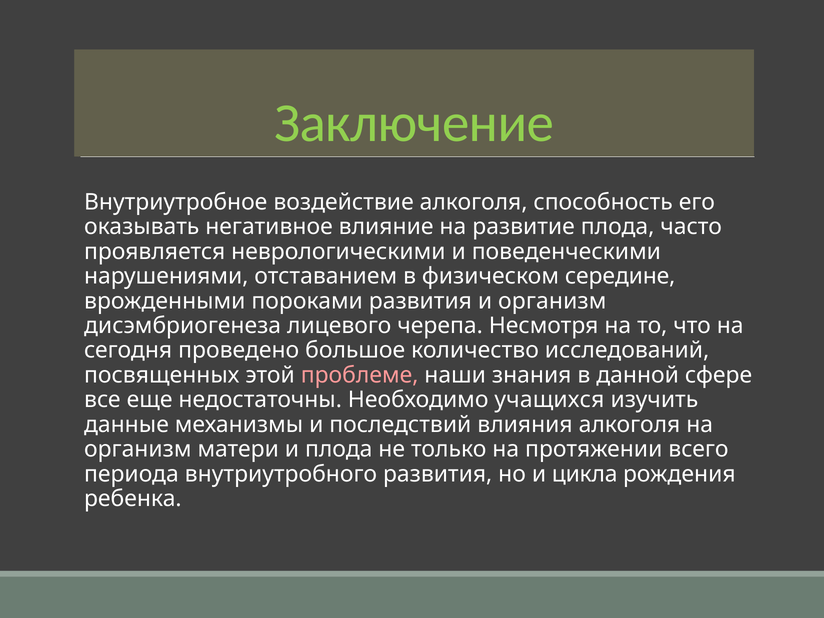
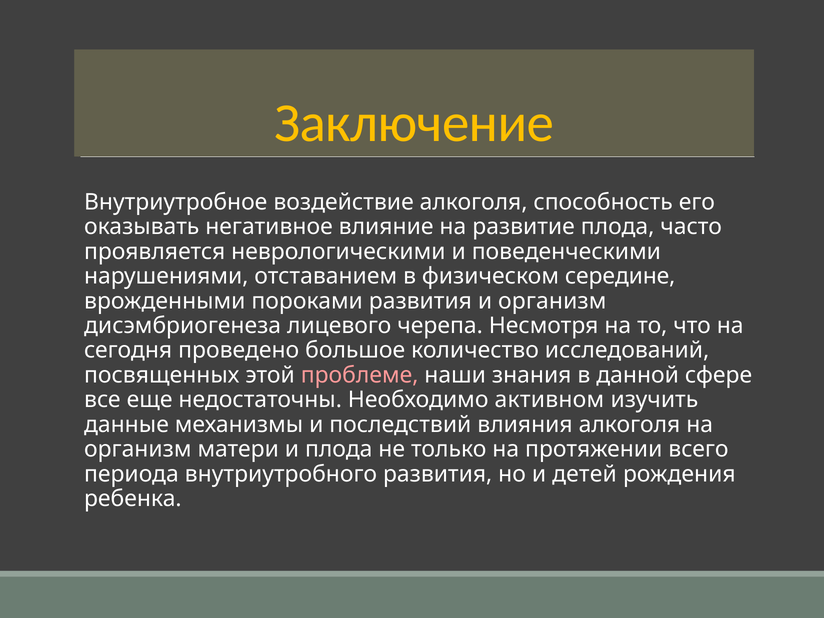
Заключение colour: light green -> yellow
учащихся: учащихся -> активном
цикла: цикла -> детей
